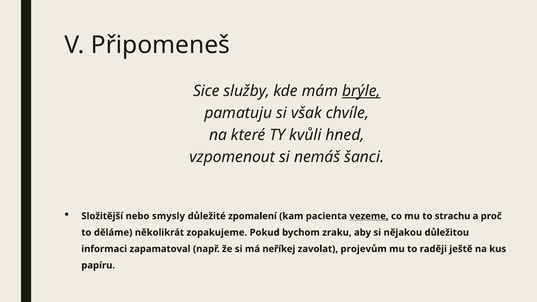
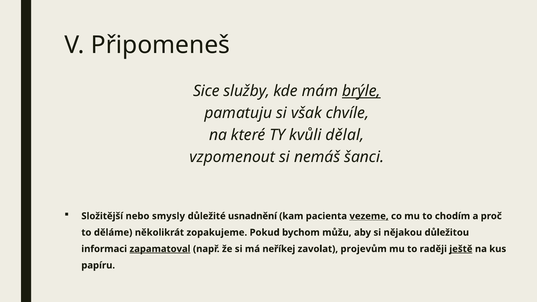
hned: hned -> dělal
zpomalení: zpomalení -> usnadnění
strachu: strachu -> chodím
zraku: zraku -> můžu
zapamatoval underline: none -> present
ještě underline: none -> present
